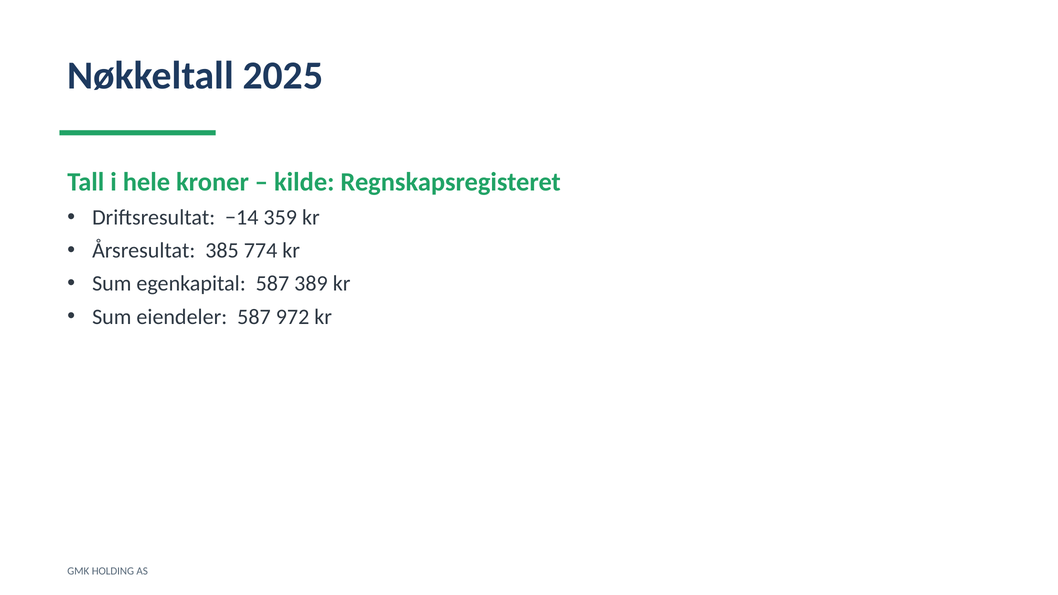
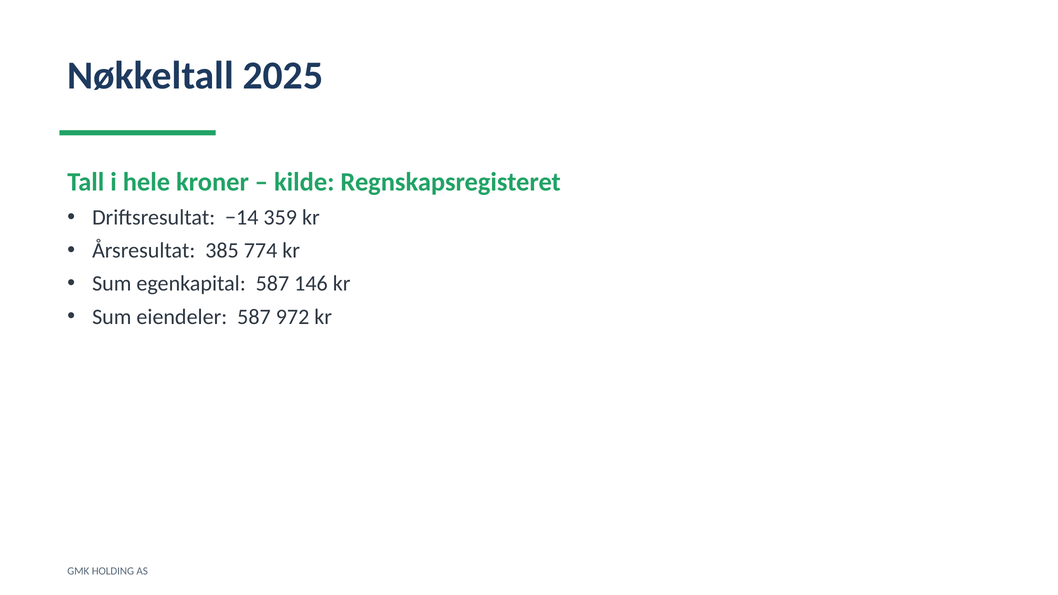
389: 389 -> 146
